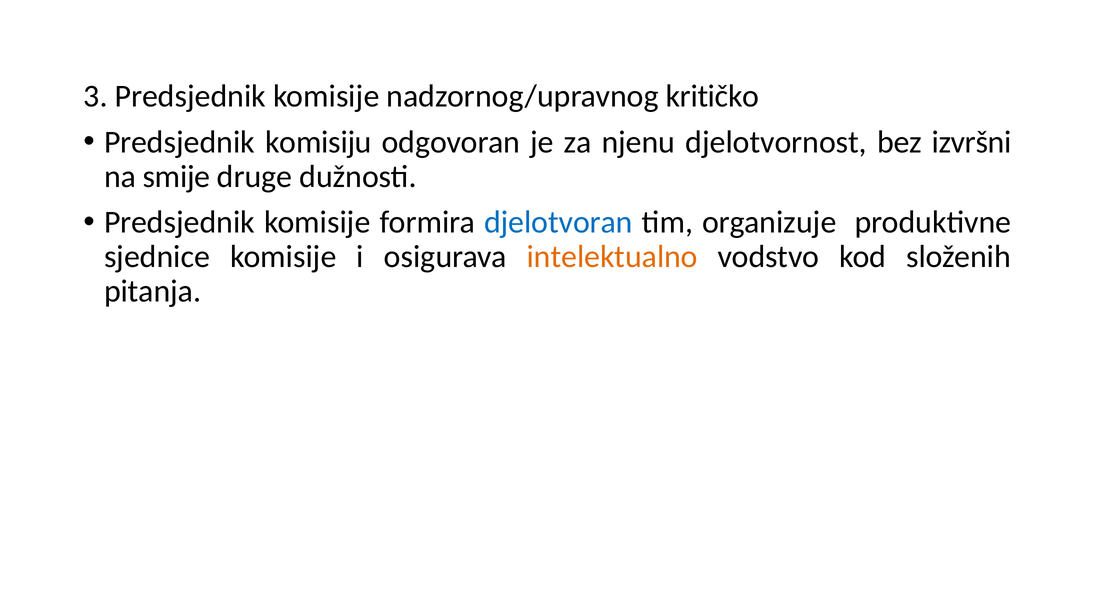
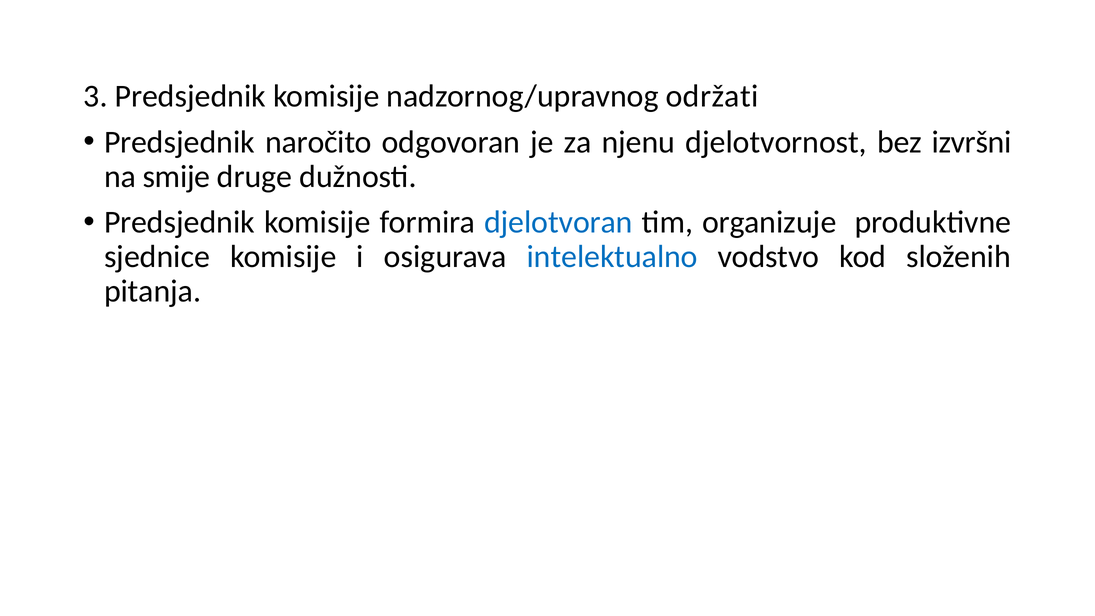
kritičko: kritičko -> održati
komisiju: komisiju -> naročito
intelektualno colour: orange -> blue
